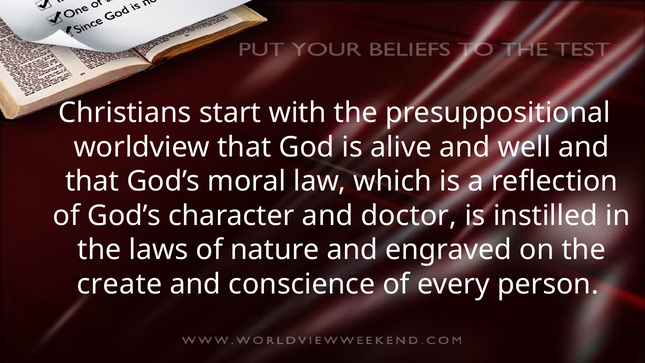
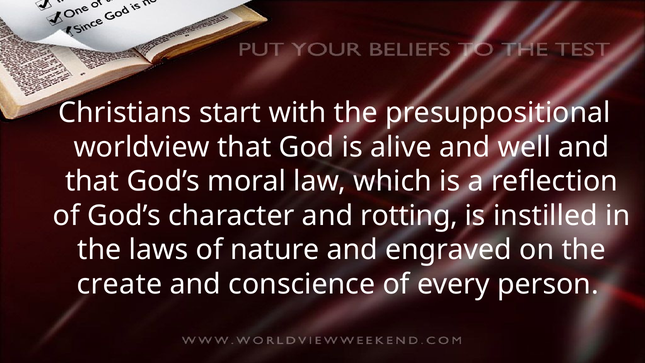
doctor: doctor -> rotting
